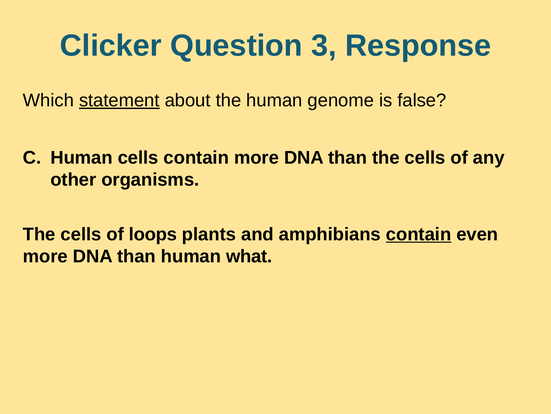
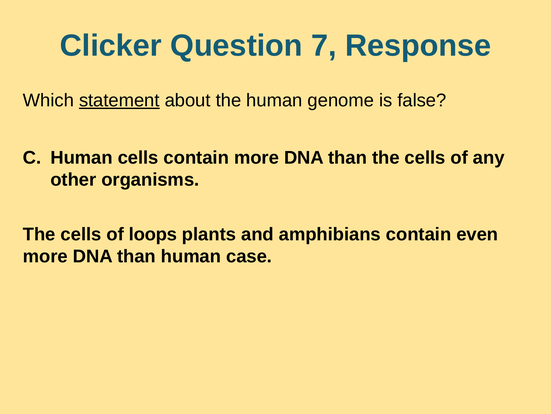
3: 3 -> 7
contain at (419, 234) underline: present -> none
what: what -> case
